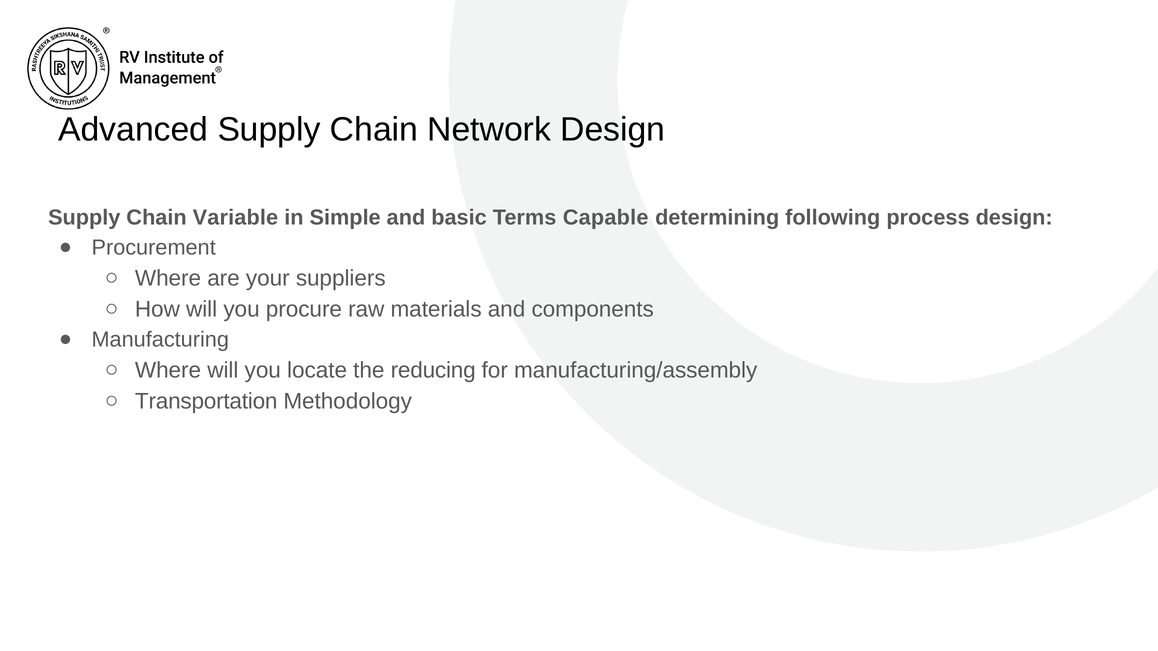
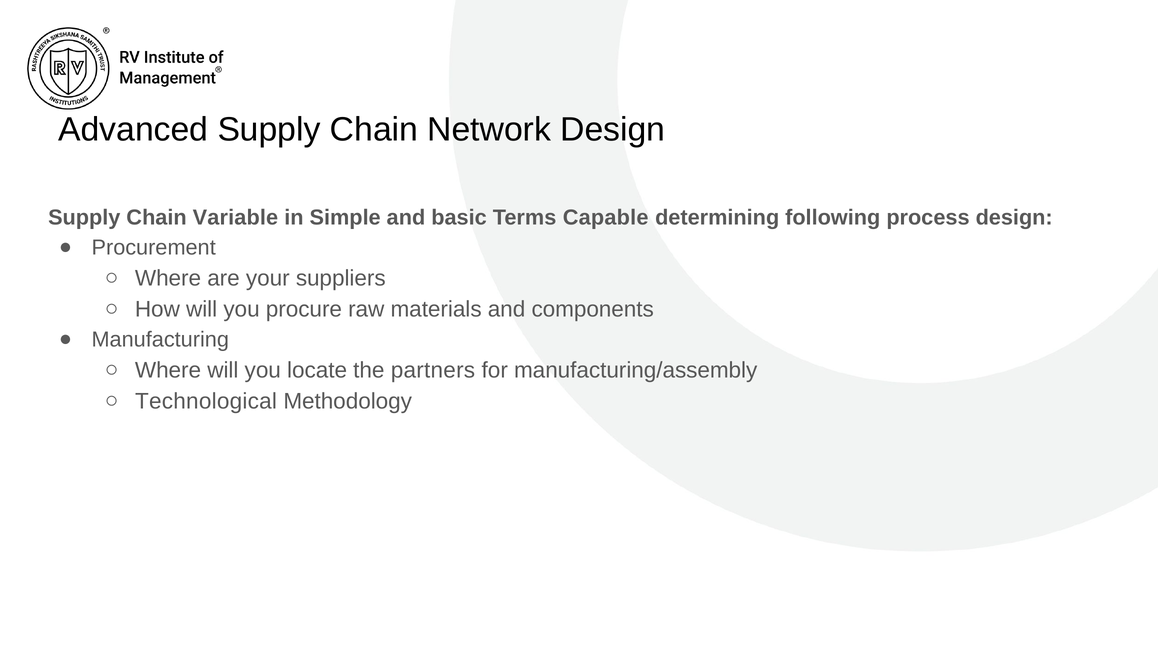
reducing: reducing -> partners
Transportation: Transportation -> Technological
